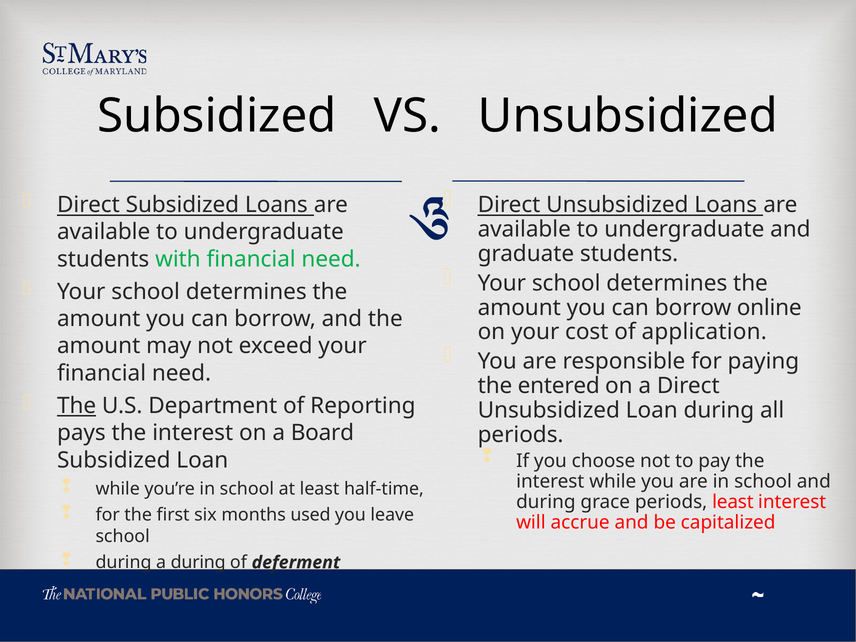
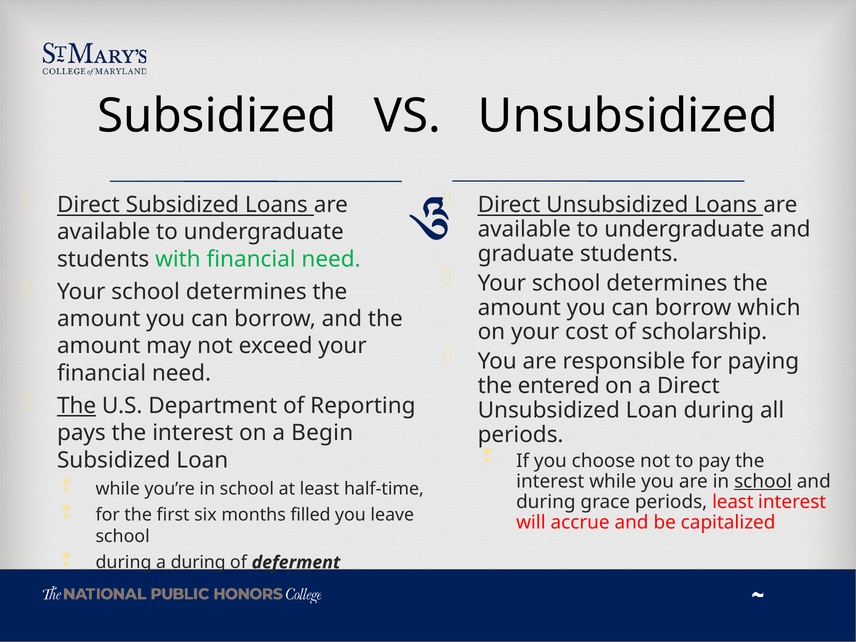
online: online -> which
application: application -> scholarship
Board: Board -> Begin
school at (763, 481) underline: none -> present
used: used -> filled
